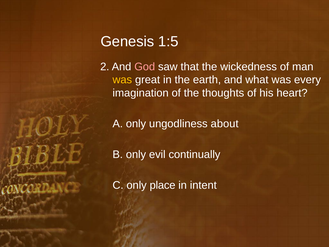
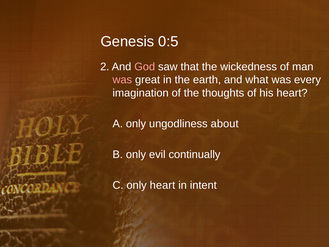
1:5: 1:5 -> 0:5
was at (122, 80) colour: yellow -> pink
only place: place -> heart
